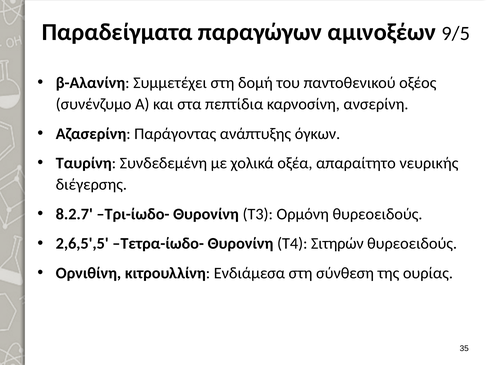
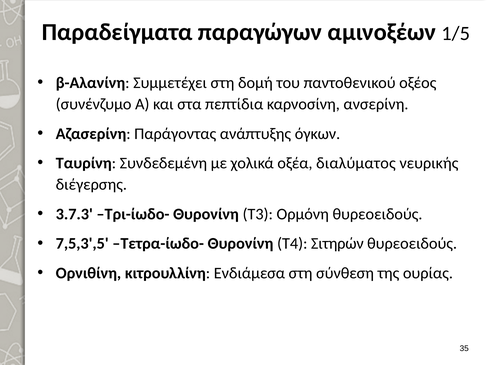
9/5: 9/5 -> 1/5
απαραίτητο: απαραίτητο -> διαλύματος
8.2.7: 8.2.7 -> 3.7.3
2,6,5',5: 2,6,5',5 -> 7,5,3',5
